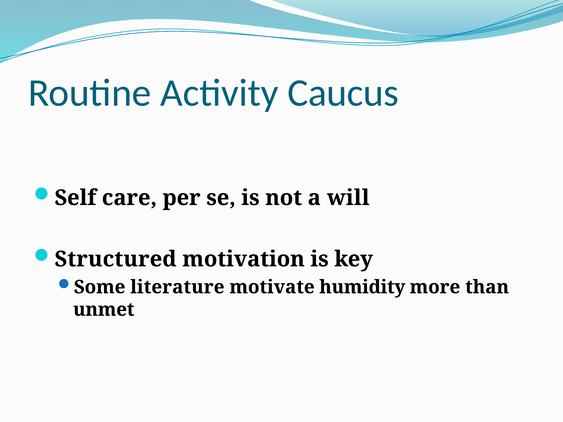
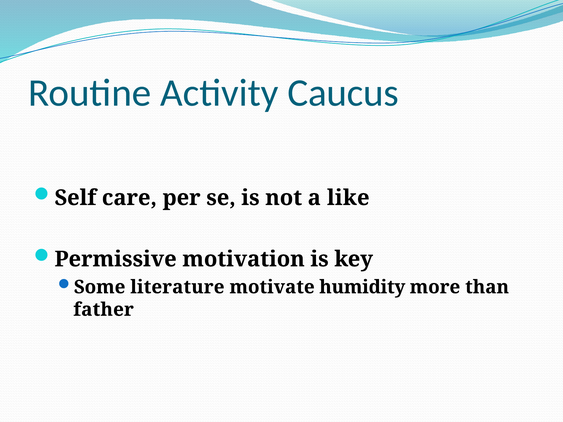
will: will -> like
Structured: Structured -> Permissive
unmet: unmet -> father
